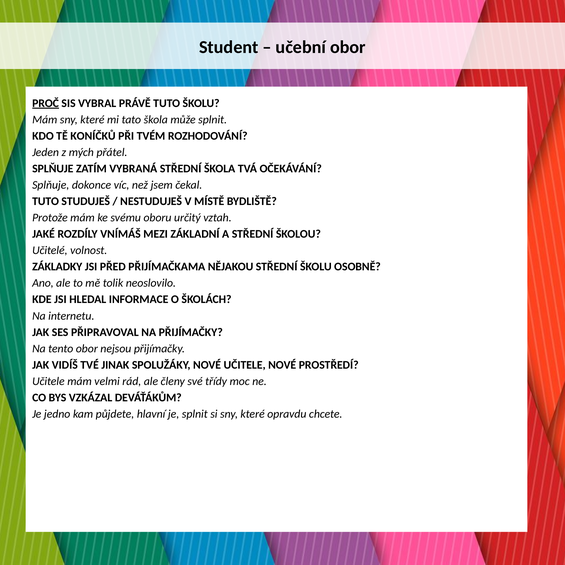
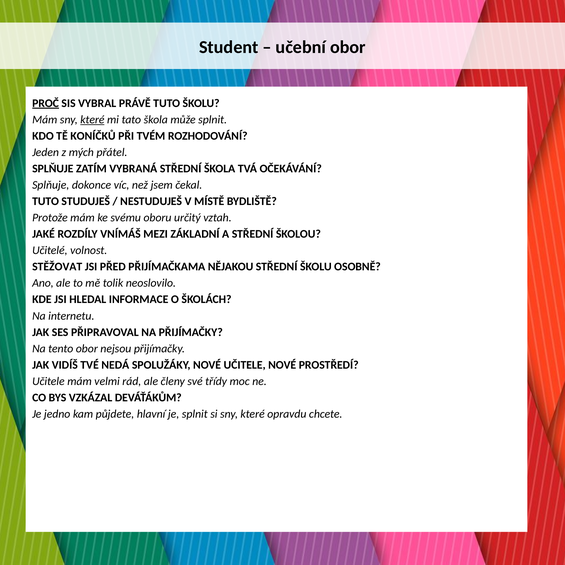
které at (92, 120) underline: none -> present
ZÁKLADKY: ZÁKLADKY -> STĚŽOVAT
JINAK: JINAK -> NEDÁ
